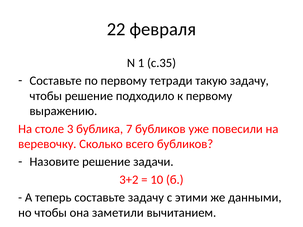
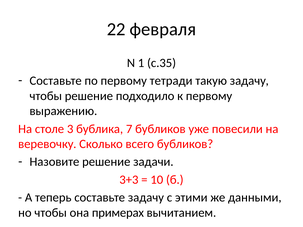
3+2: 3+2 -> 3+3
заметили: заметили -> примерах
